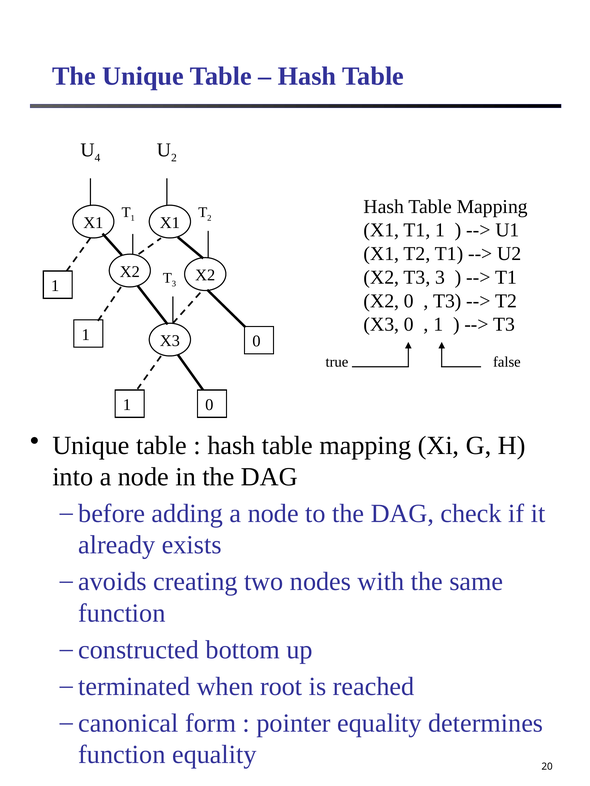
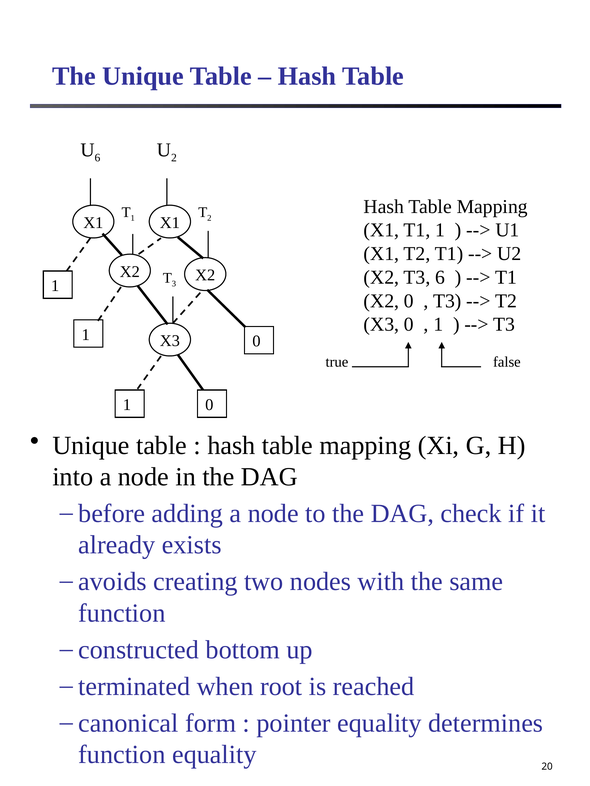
4 at (98, 158): 4 -> 6
T3 3: 3 -> 6
